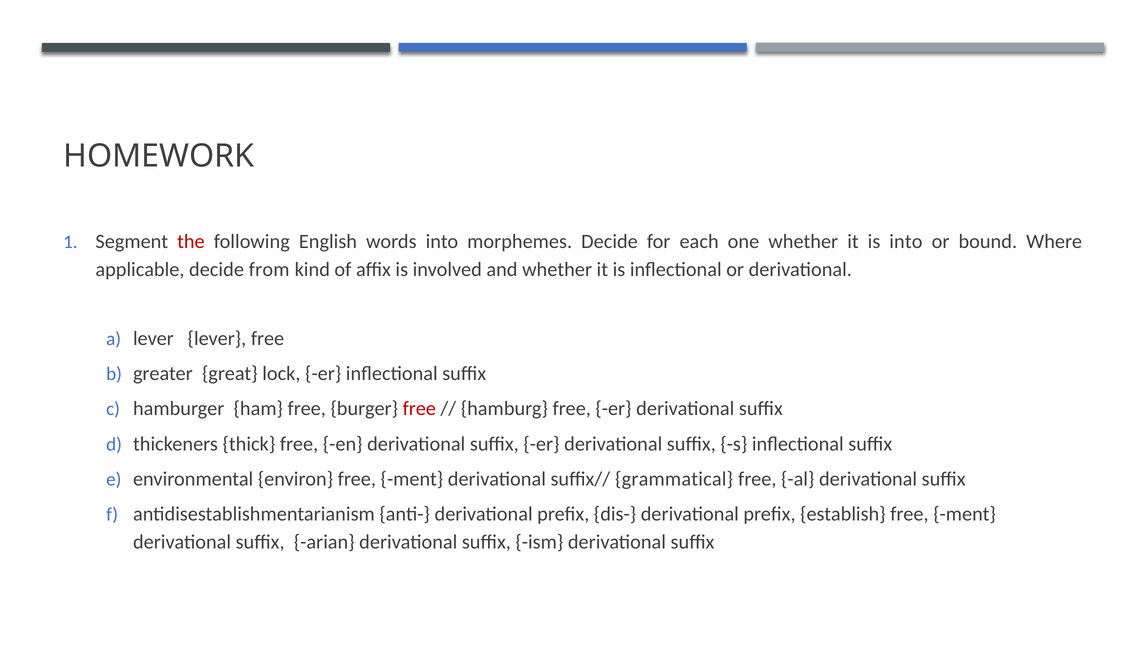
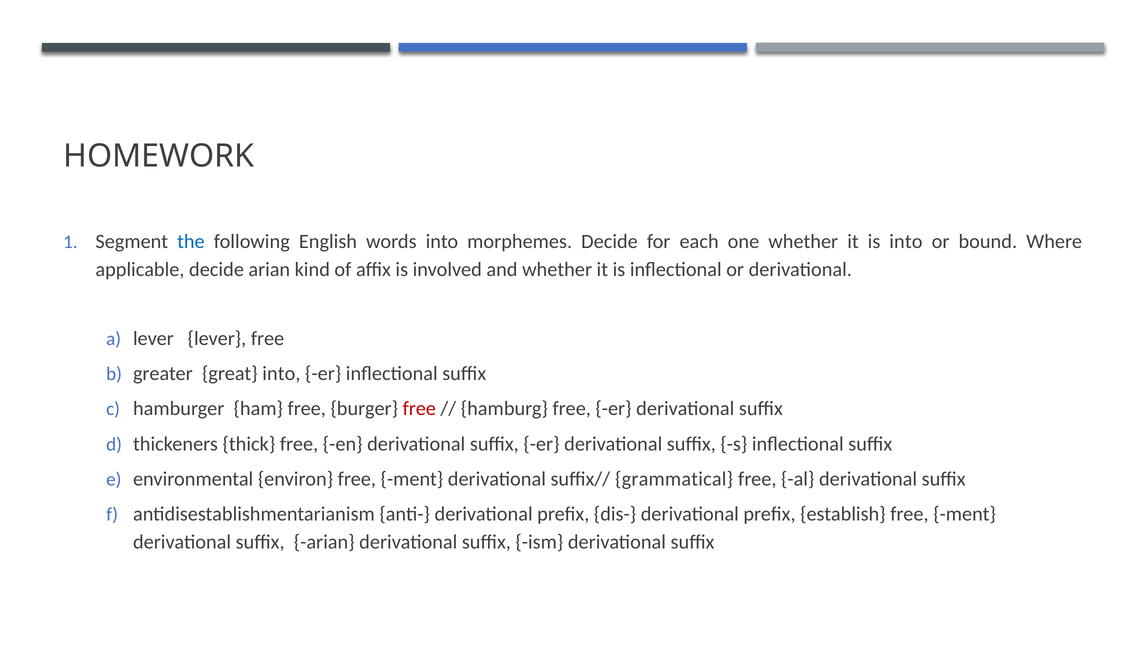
the colour: red -> blue
decide from: from -> arian
great lock: lock -> into
